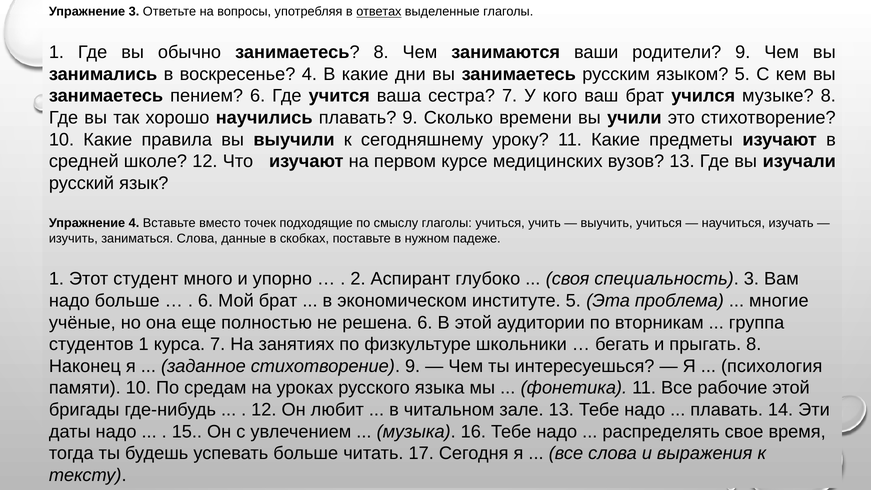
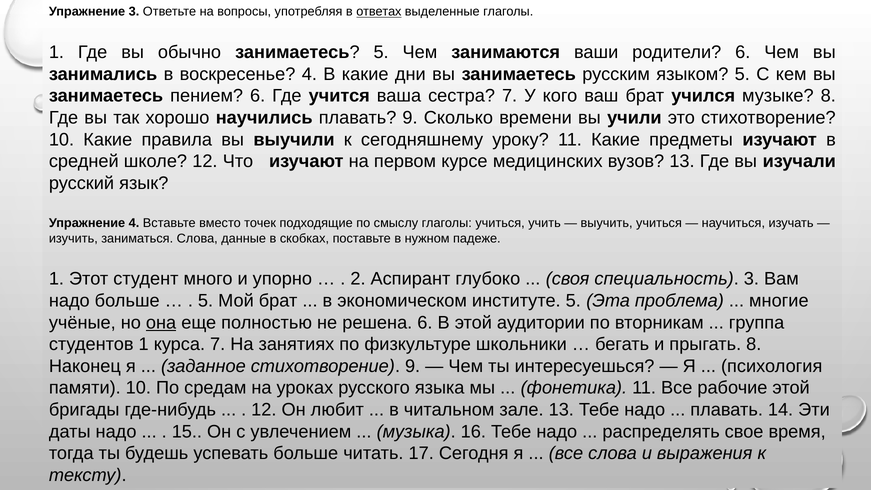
занимаетесь 8: 8 -> 5
родители 9: 9 -> 6
6 at (206, 301): 6 -> 5
она underline: none -> present
